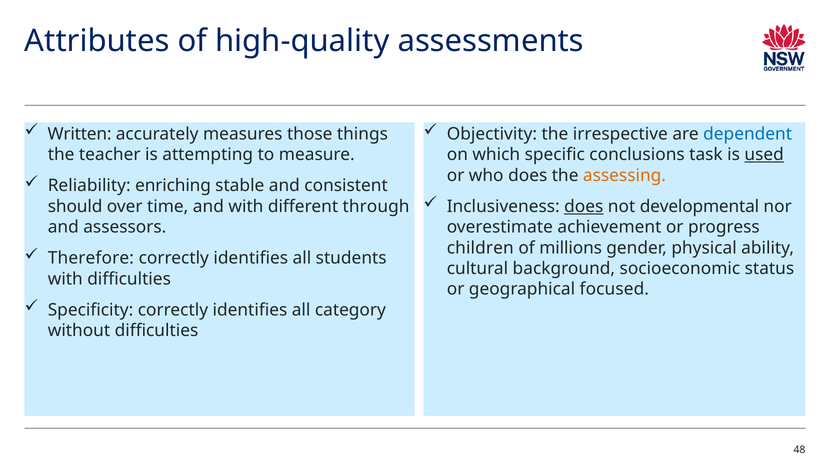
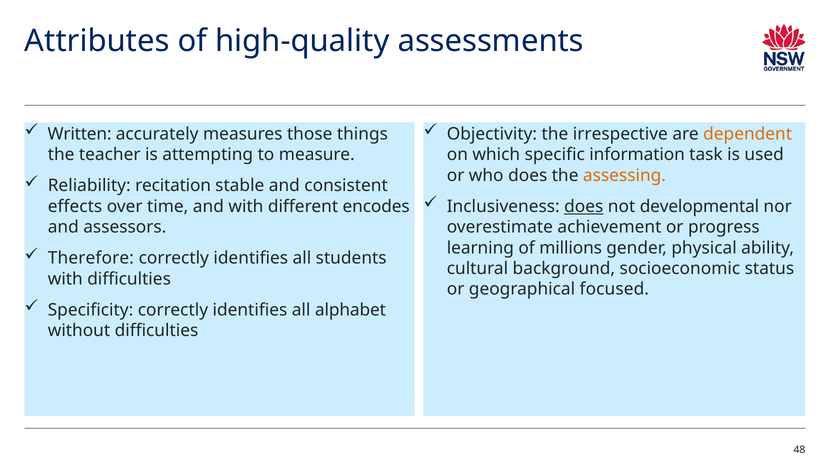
dependent colour: blue -> orange
conclusions: conclusions -> information
used underline: present -> none
enriching: enriching -> recitation
should: should -> effects
through: through -> encodes
children: children -> learning
category: category -> alphabet
